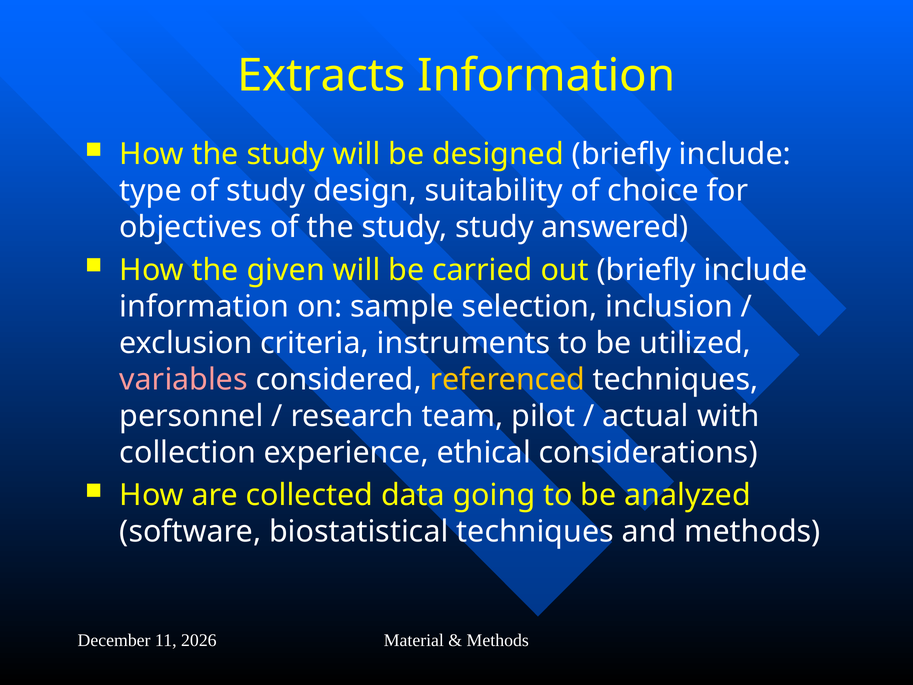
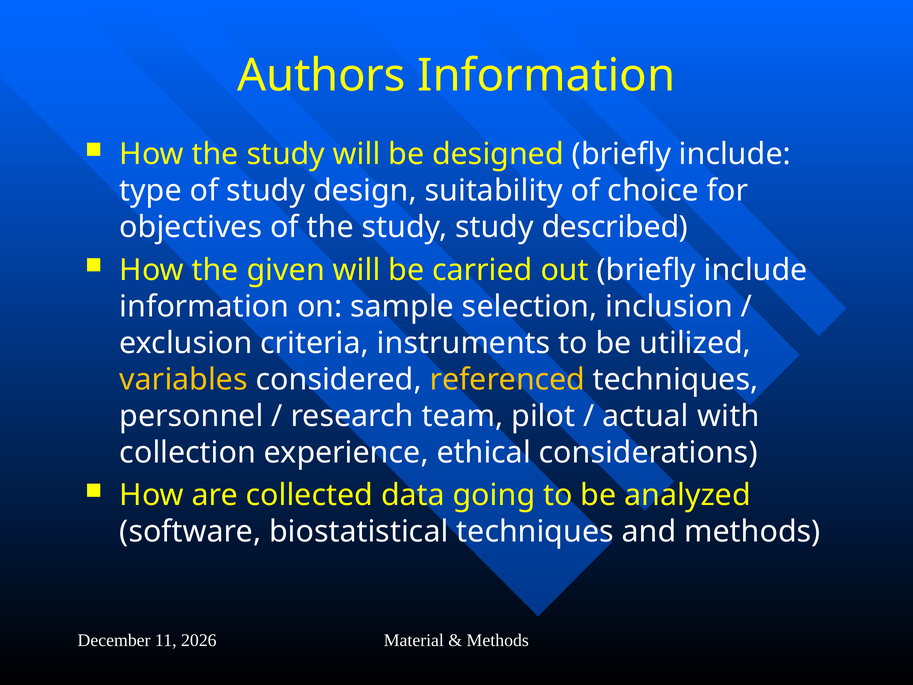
Extracts: Extracts -> Authors
answered: answered -> described
variables colour: pink -> yellow
